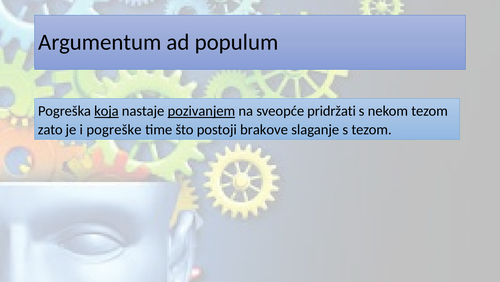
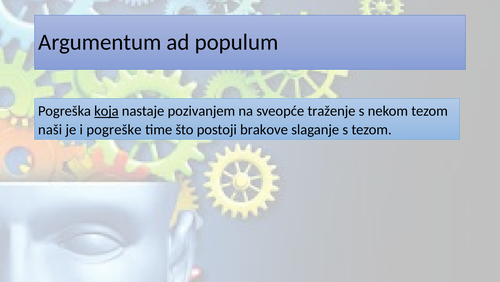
pozivanjem underline: present -> none
pridržati: pridržati -> traženje
zato: zato -> naši
